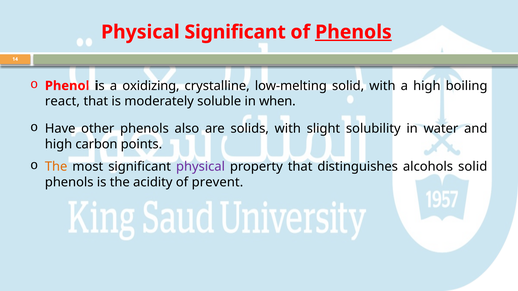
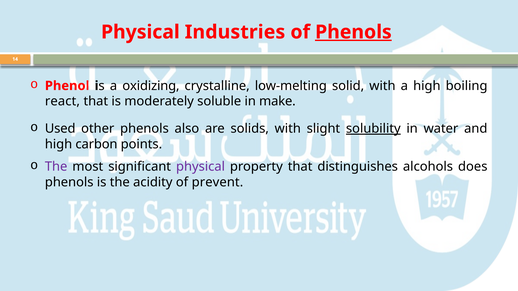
Physical Significant: Significant -> Industries
when: when -> make
Have: Have -> Used
solubility underline: none -> present
The at (56, 167) colour: orange -> purple
alcohols solid: solid -> does
